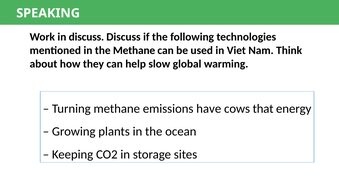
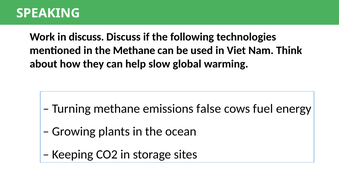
have: have -> false
that: that -> fuel
